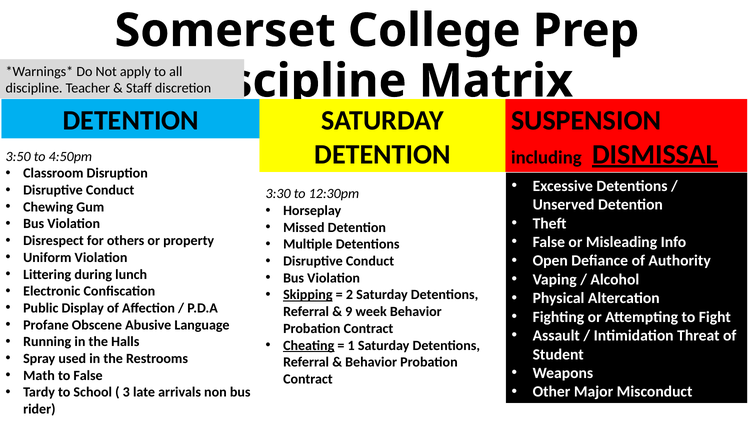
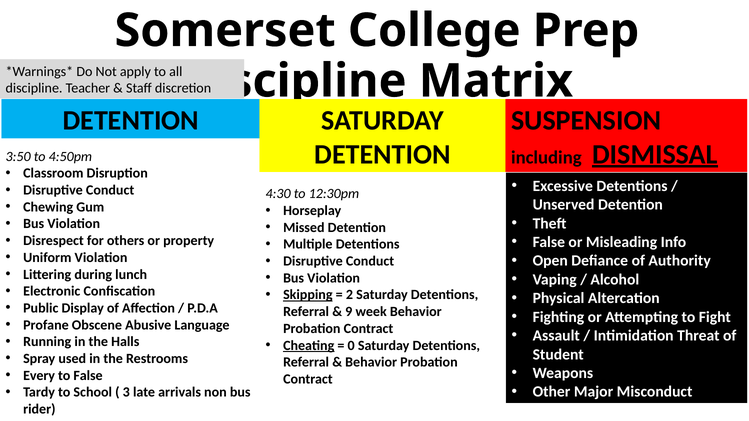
3:30: 3:30 -> 4:30
1: 1 -> 0
Math: Math -> Every
